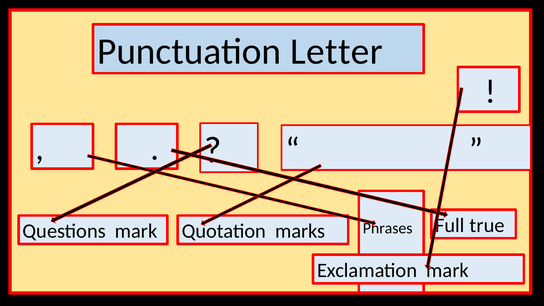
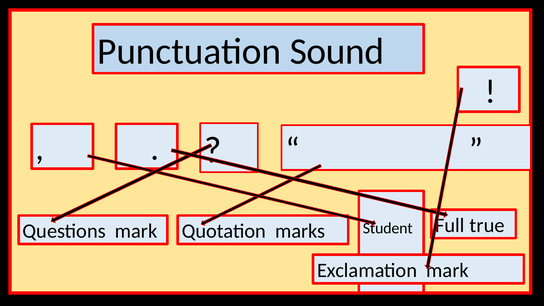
Letter: Letter -> Sound
Phrases: Phrases -> Student
